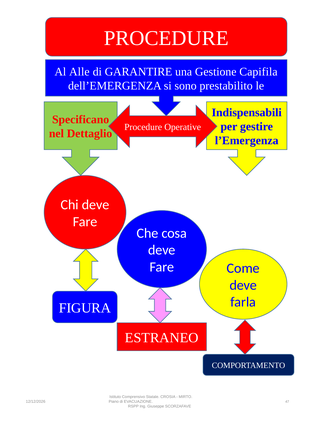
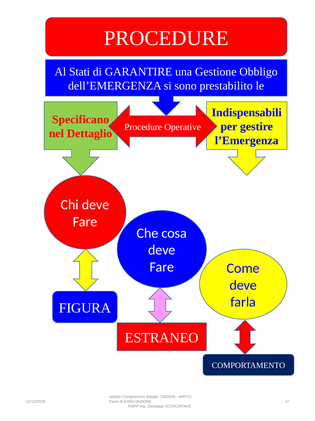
Alle: Alle -> Stati
Capifila: Capifila -> Obbligo
